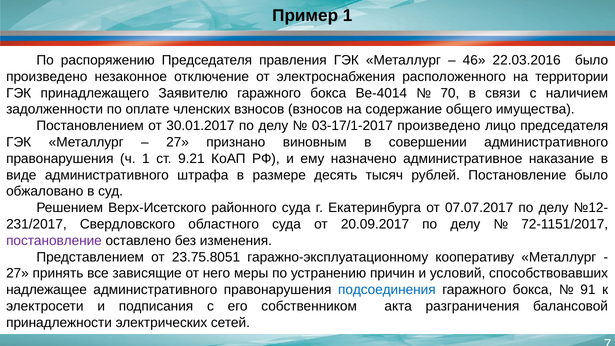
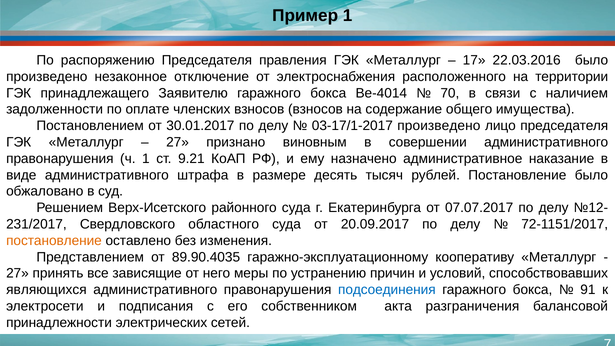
46: 46 -> 17
постановление at (54, 241) colour: purple -> orange
23.75.8051: 23.75.8051 -> 89.90.4035
надлежащее: надлежащее -> являющихся
